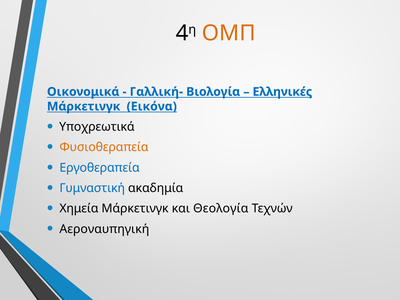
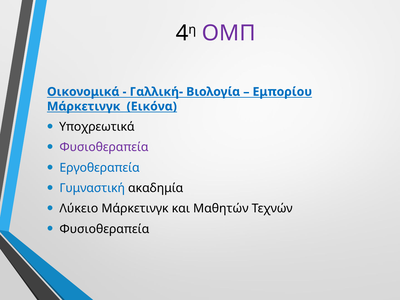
ΟΜΠ colour: orange -> purple
Ελληνικές: Ελληνικές -> Εμπορίου
Φυσιοθεραπεία at (104, 147) colour: orange -> purple
Χημεία: Χημεία -> Λύκειο
Θεολογία: Θεολογία -> Μαθητών
Αεροναυπηγική at (104, 229): Αεροναυπηγική -> Φυσιοθεραπεία
